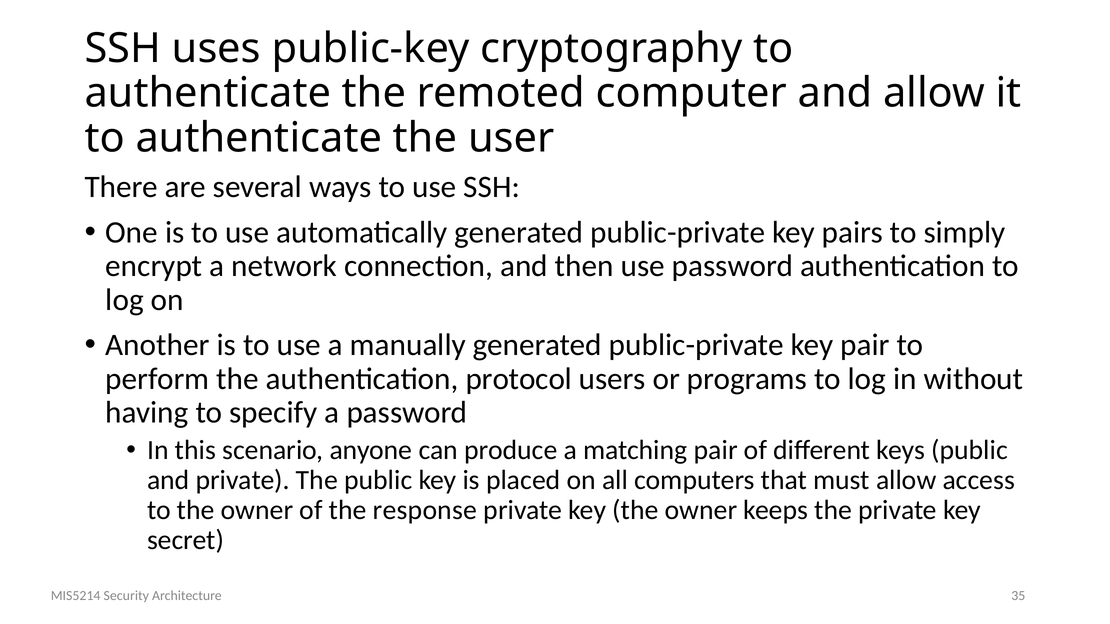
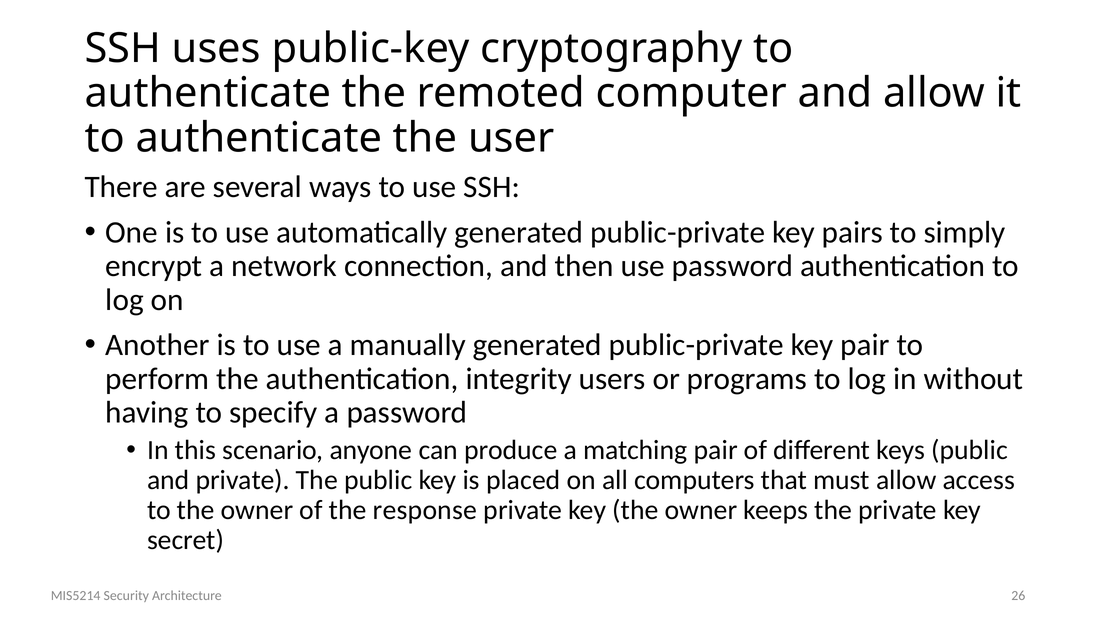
protocol: protocol -> integrity
35: 35 -> 26
